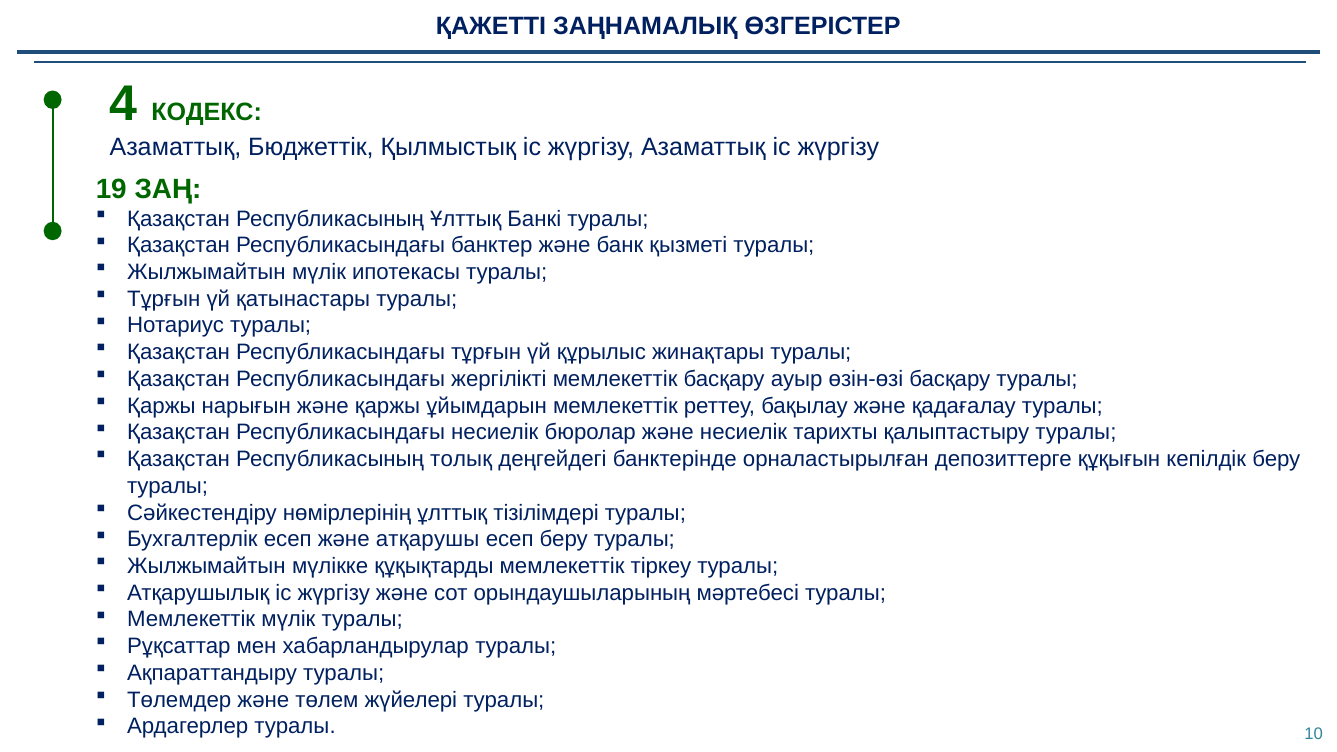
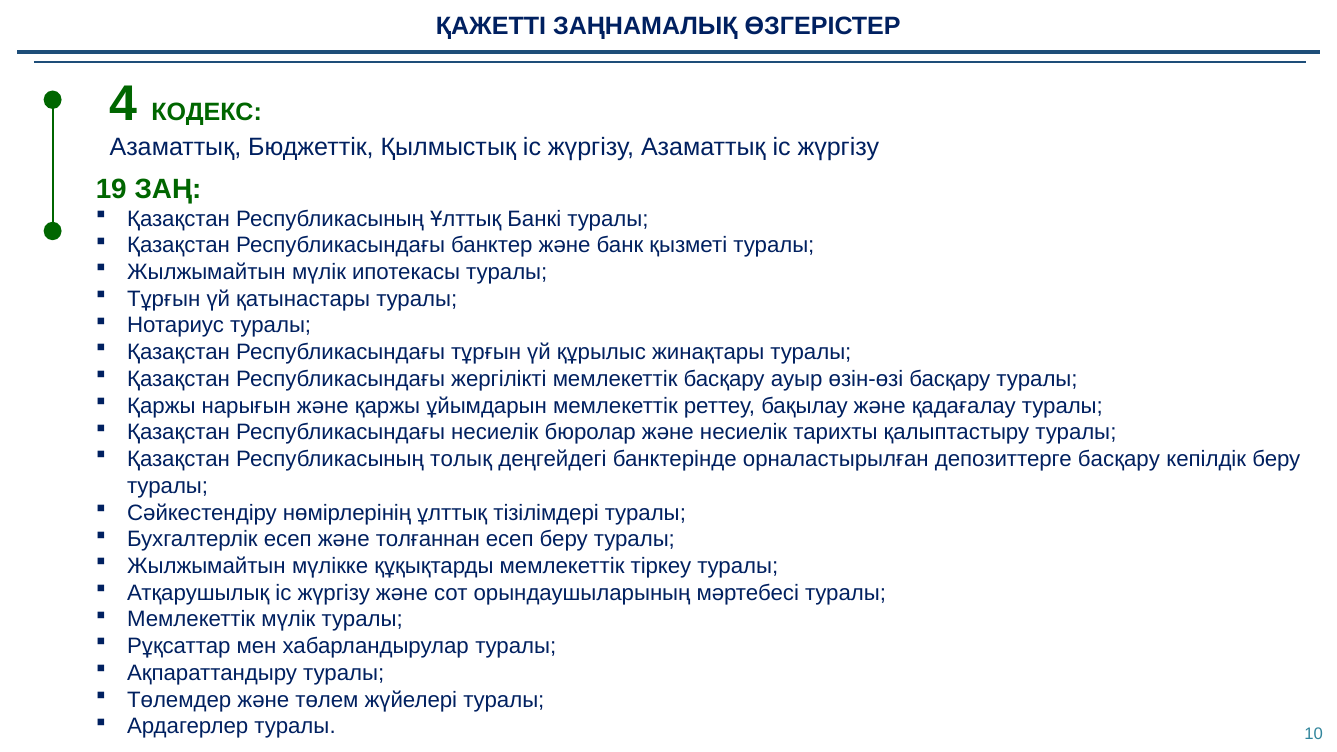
депозиттерге құқығын: құқығын -> басқару
атқарушы: атқарушы -> толғаннан
